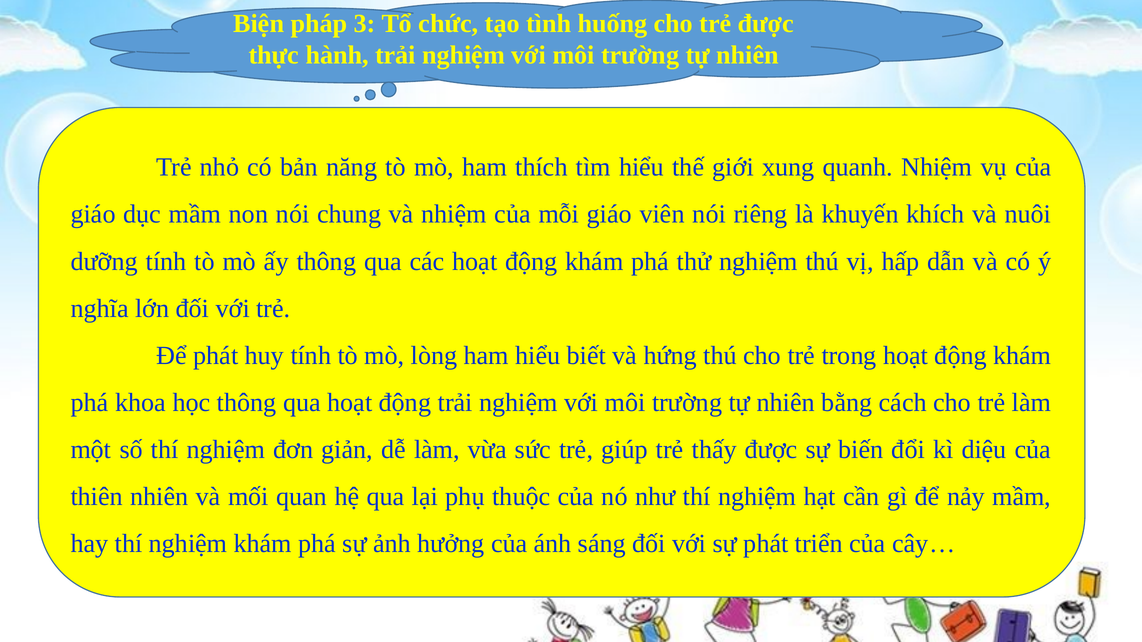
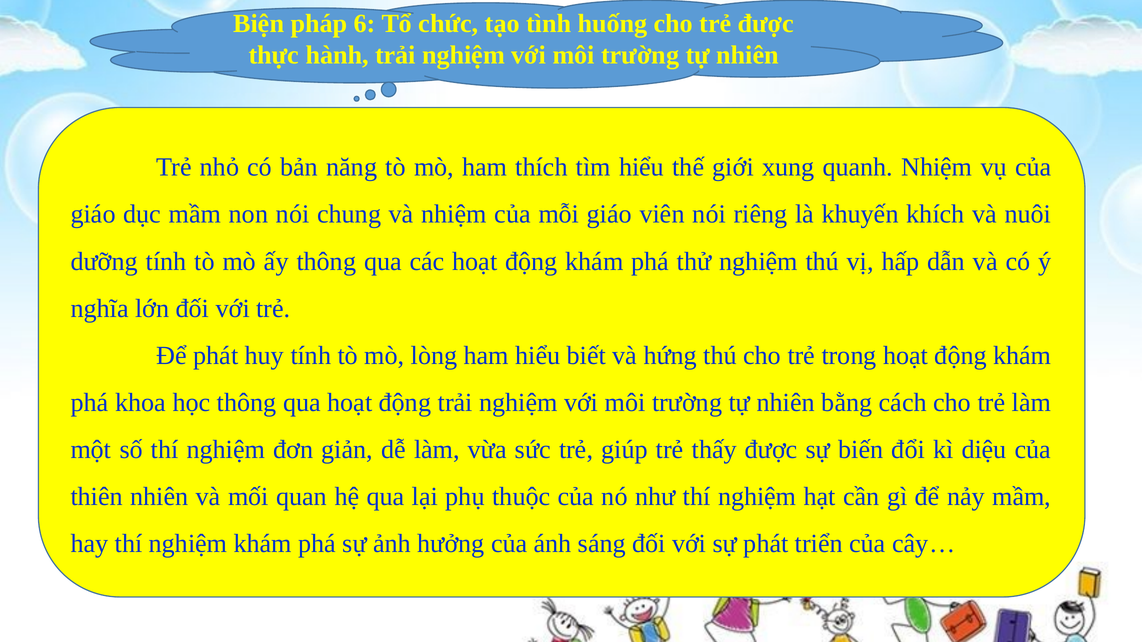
3: 3 -> 6
